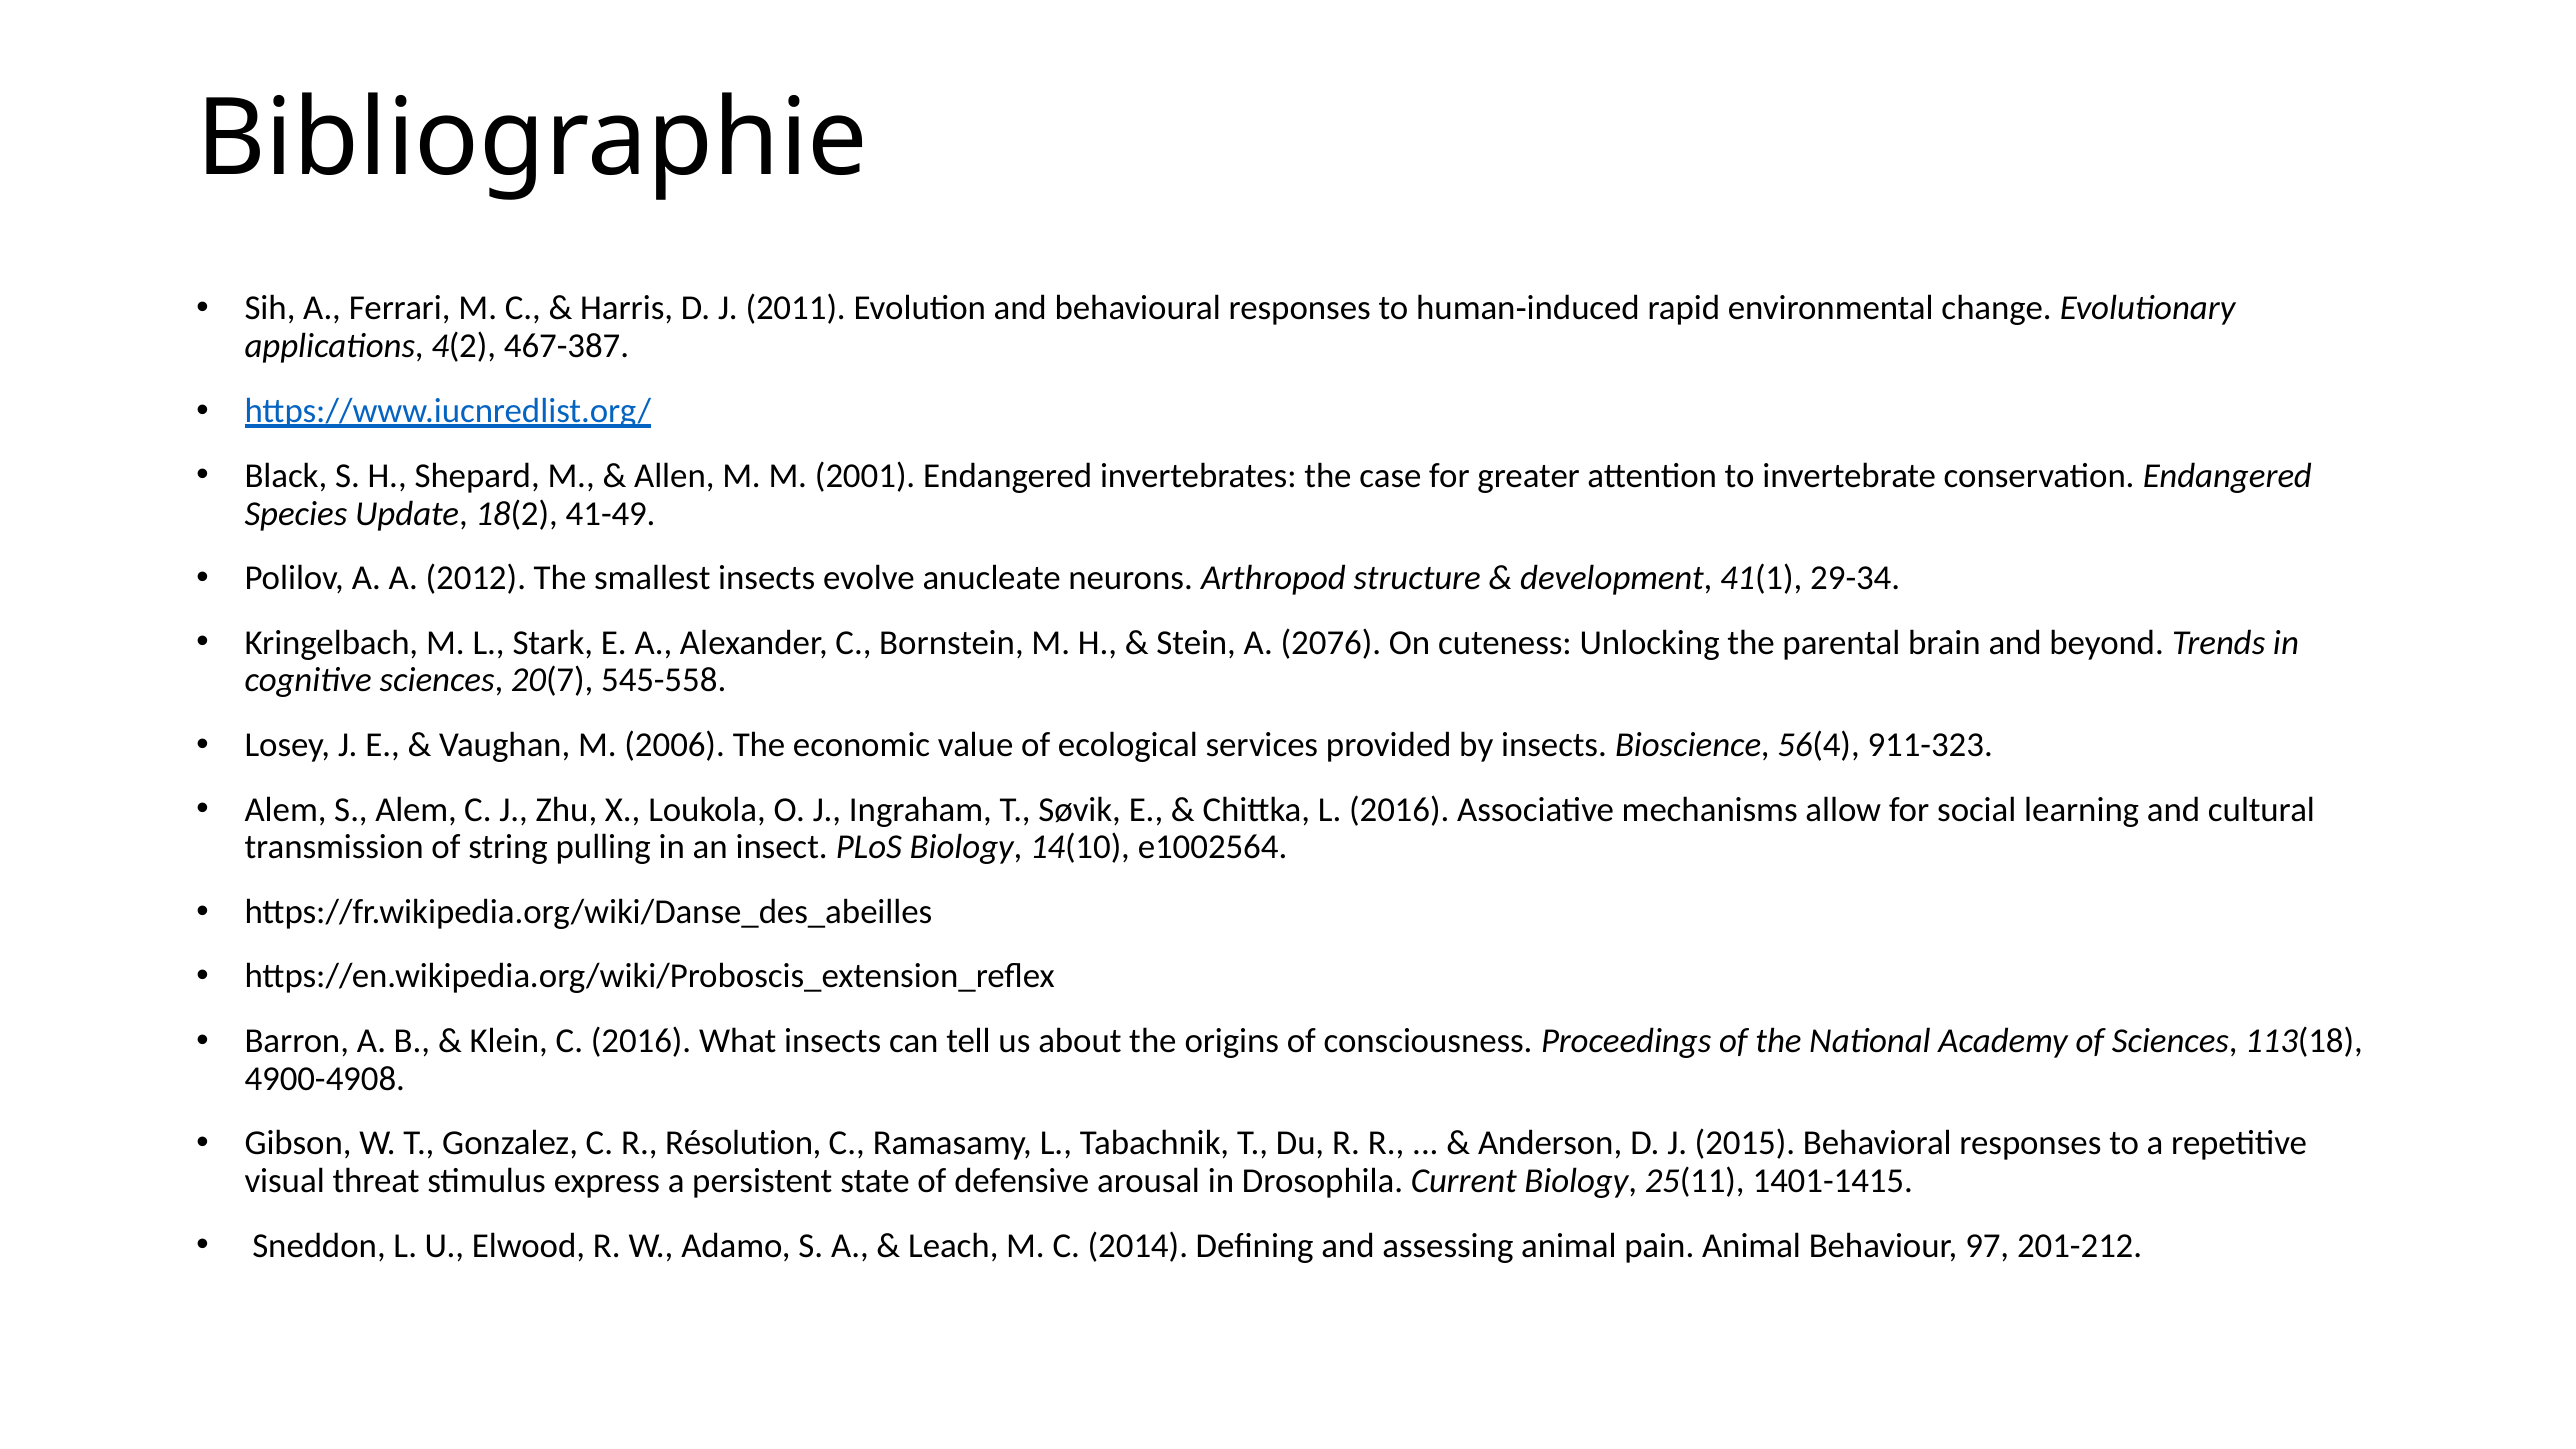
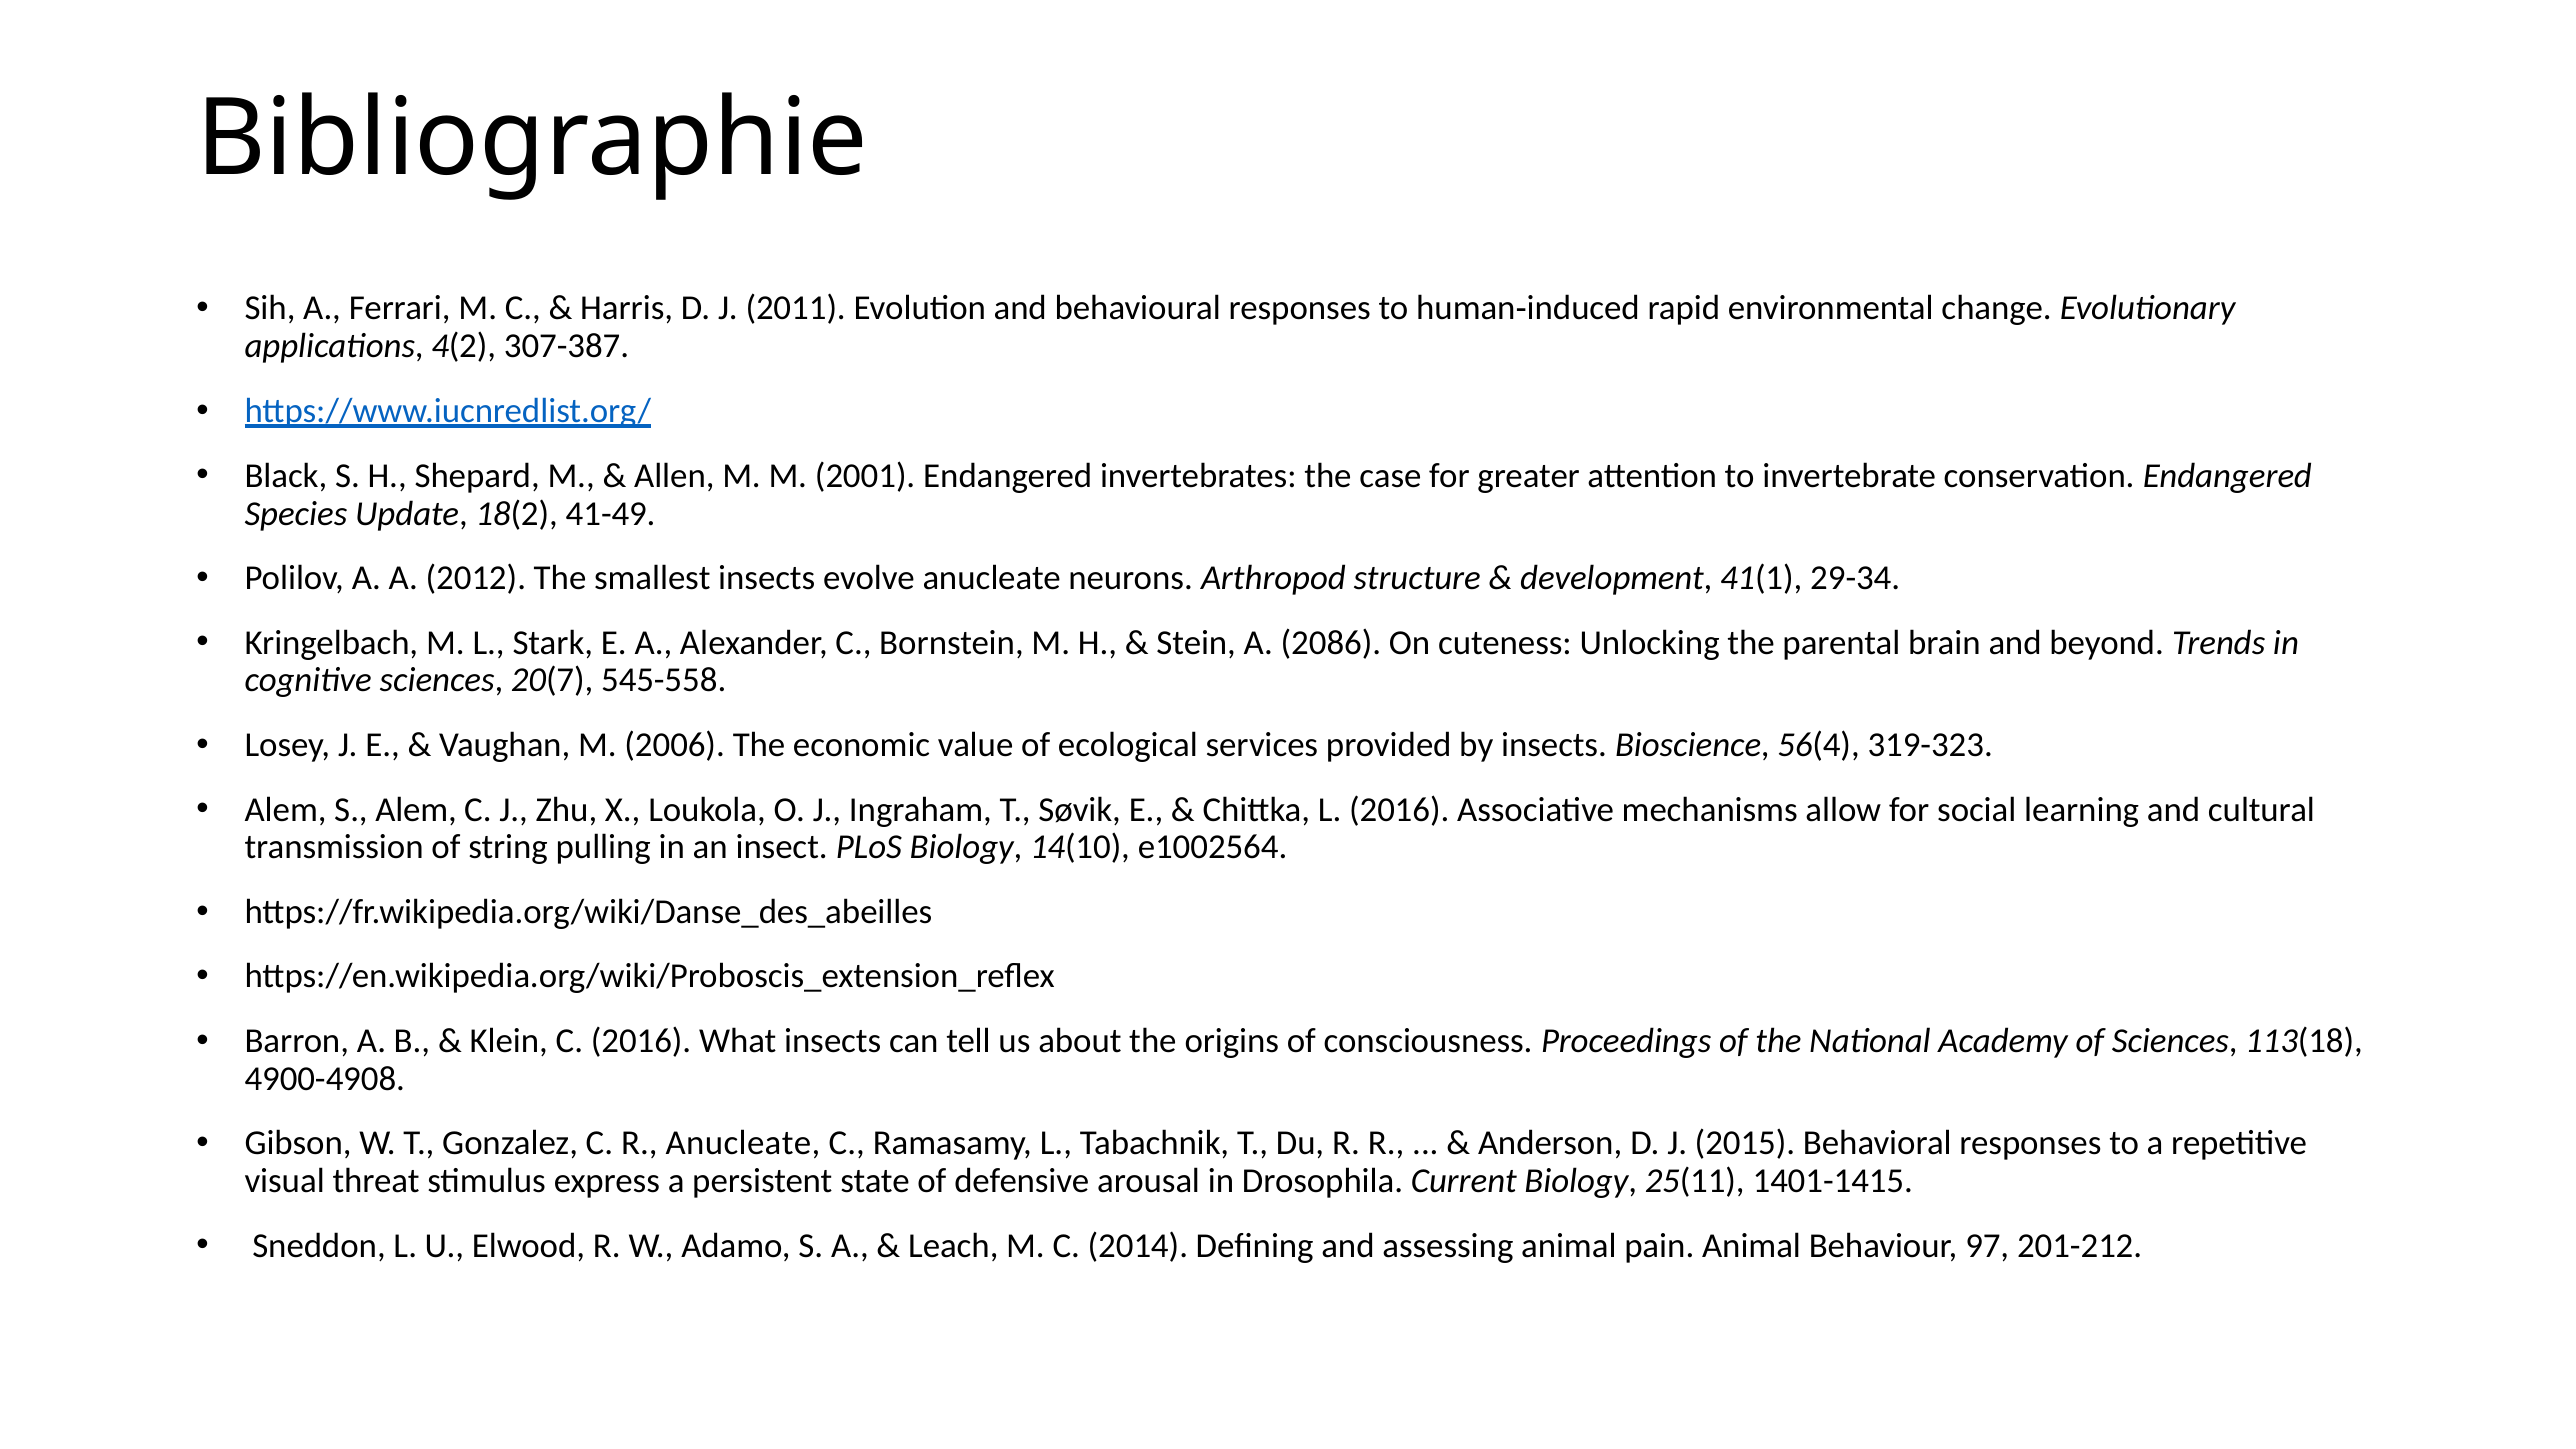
467-387: 467-387 -> 307-387
2076: 2076 -> 2086
911-323: 911-323 -> 319-323
R Résolution: Résolution -> Anucleate
